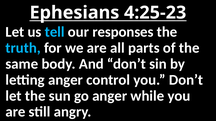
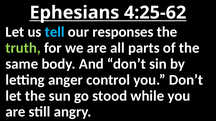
4:25-23: 4:25-23 -> 4:25-62
truth colour: light blue -> light green
go anger: anger -> stood
